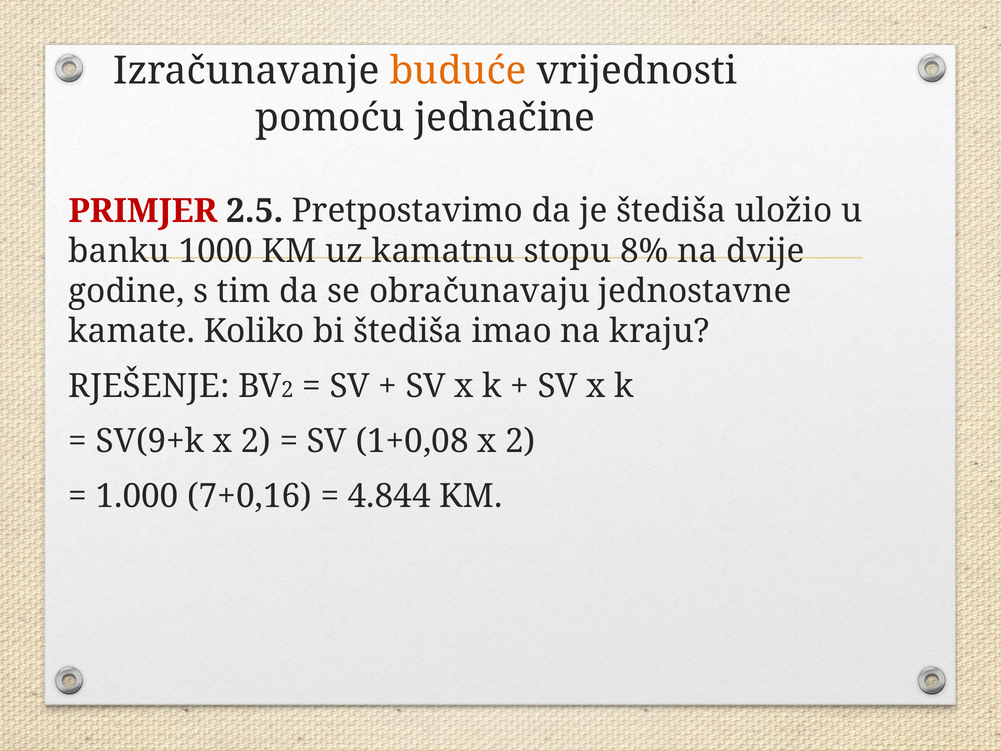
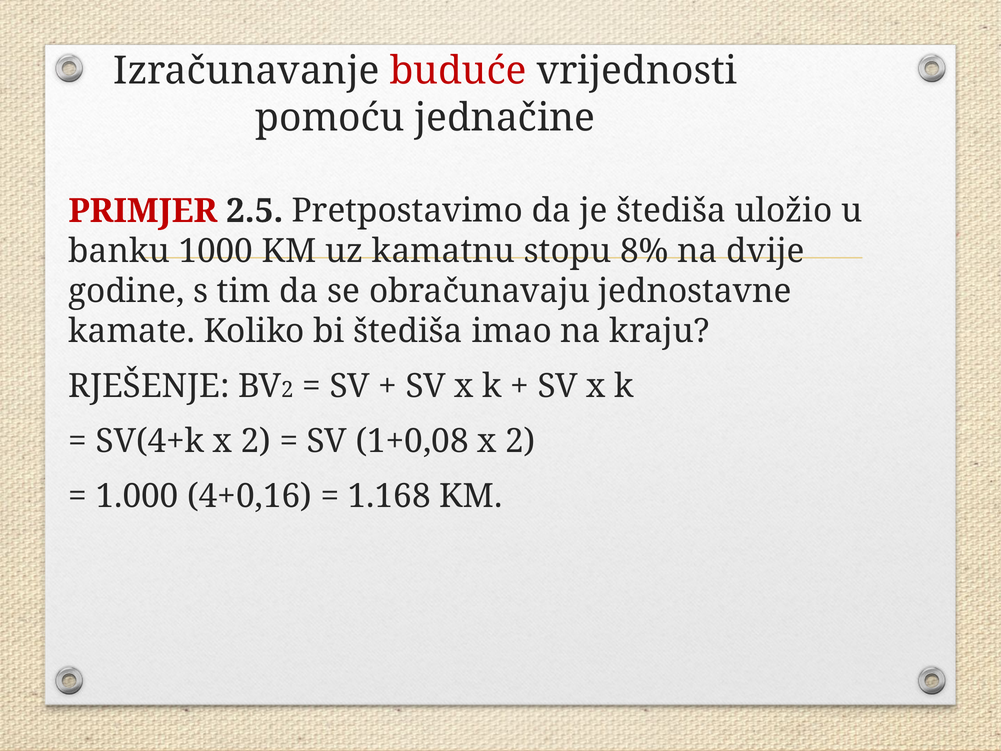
buduće colour: orange -> red
SV(9+k: SV(9+k -> SV(4+k
7+0,16: 7+0,16 -> 4+0,16
4.844: 4.844 -> 1.168
